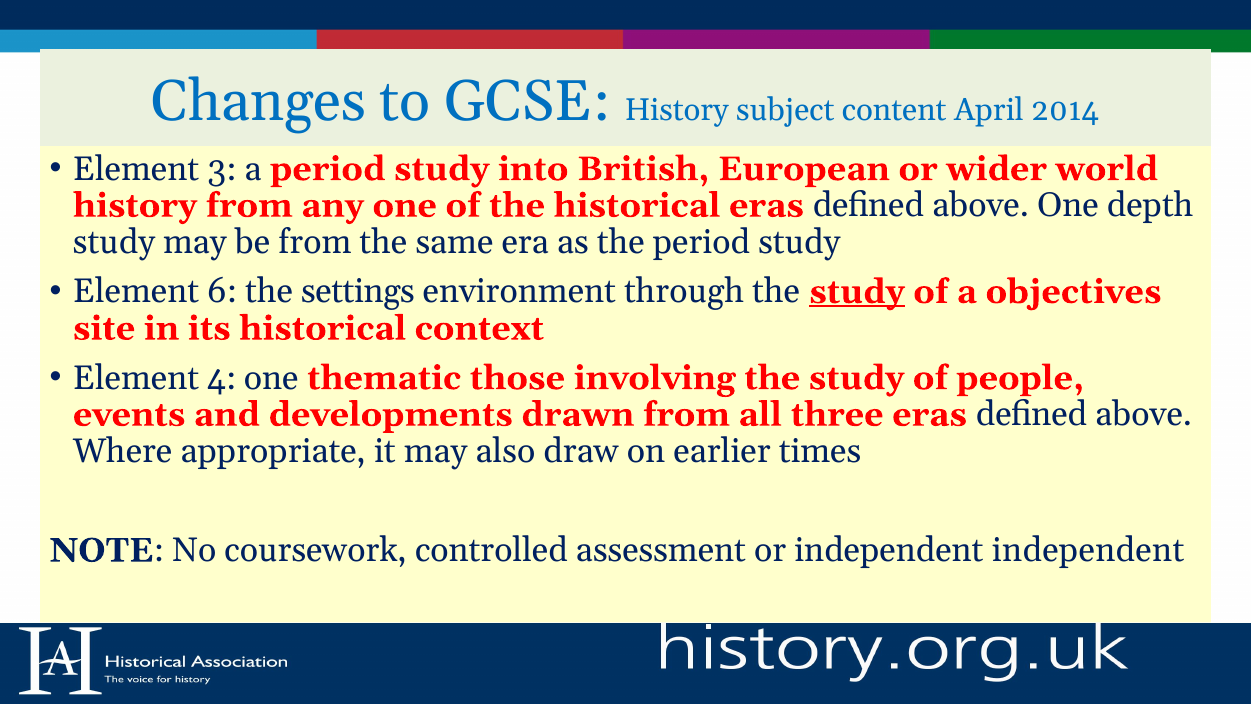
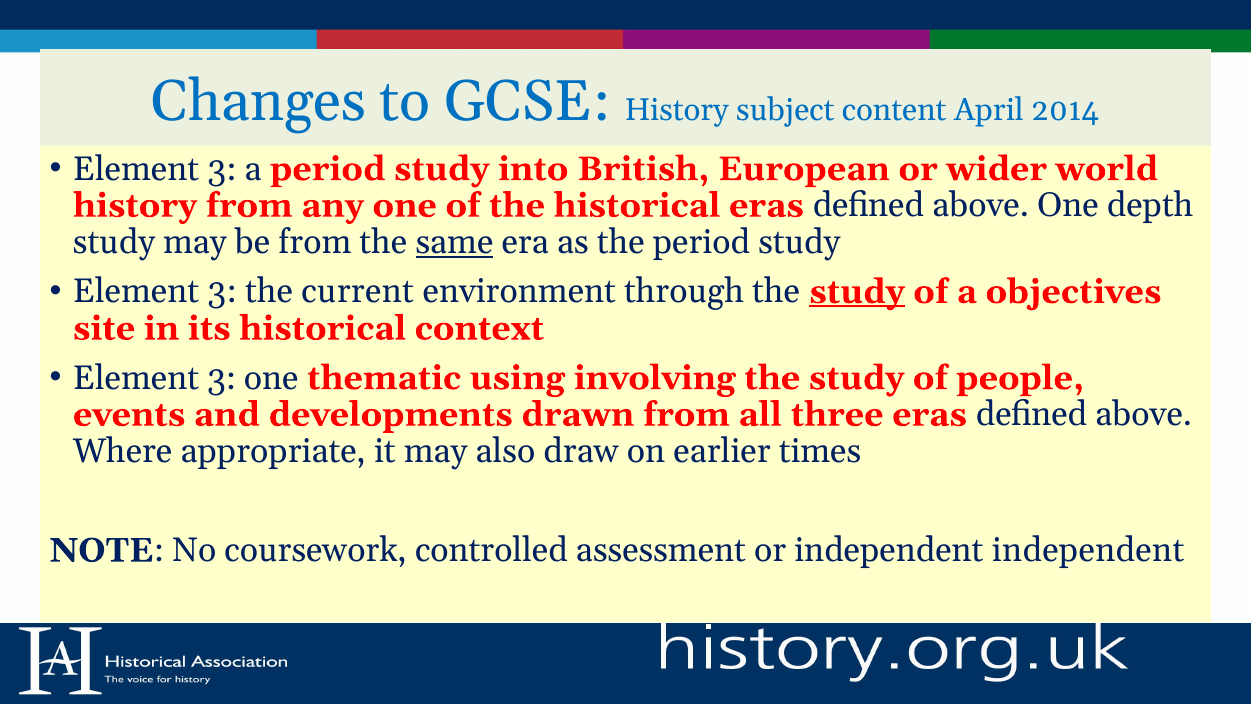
same underline: none -> present
6 at (222, 292): 6 -> 3
settings: settings -> current
4 at (222, 378): 4 -> 3
those: those -> using
